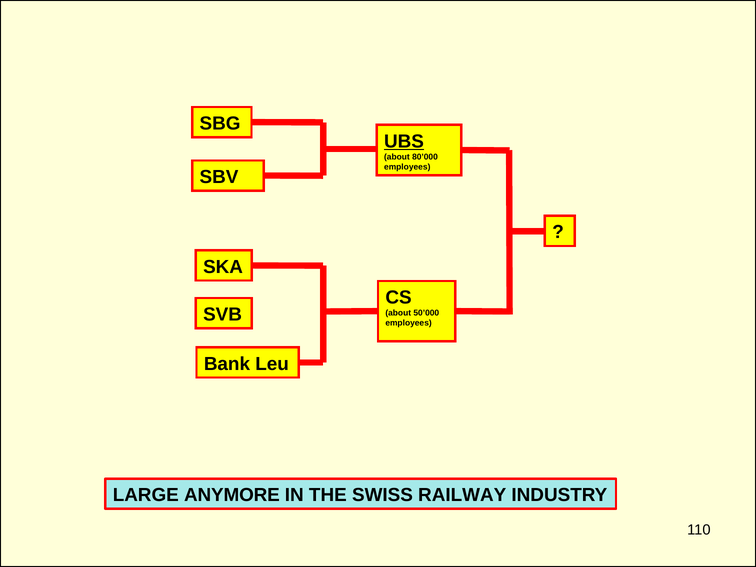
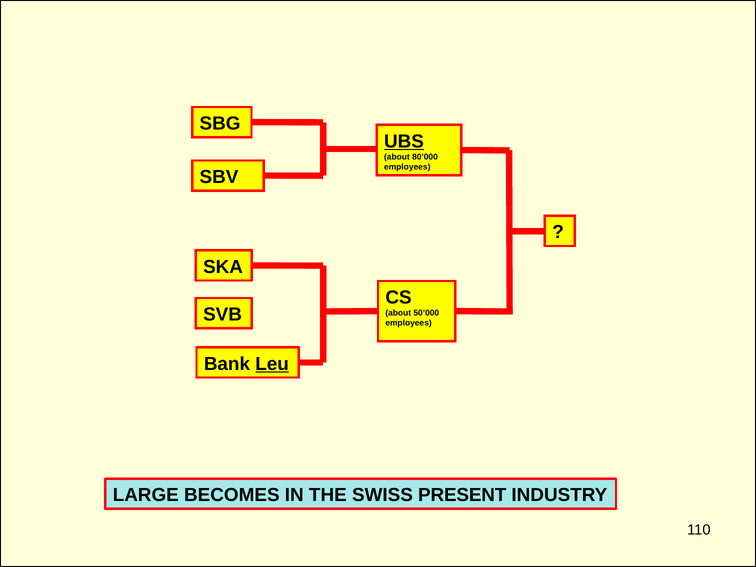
Leu underline: none -> present
ANYMORE: ANYMORE -> BECOMES
RAILWAY: RAILWAY -> PRESENT
